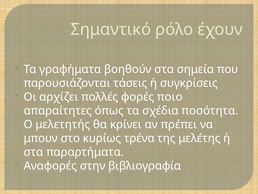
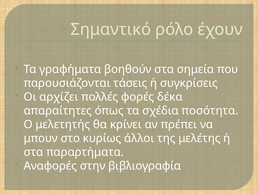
ποιο: ποιο -> δέκα
τρένα: τρένα -> άλλοι
